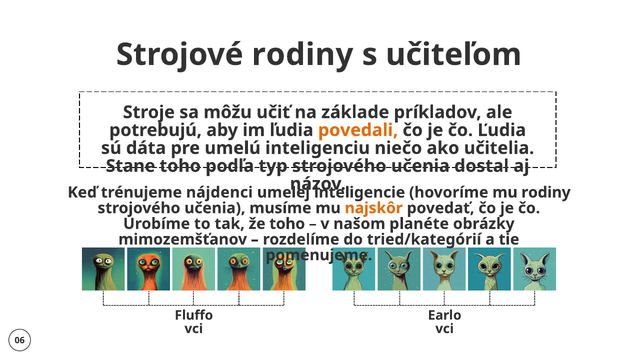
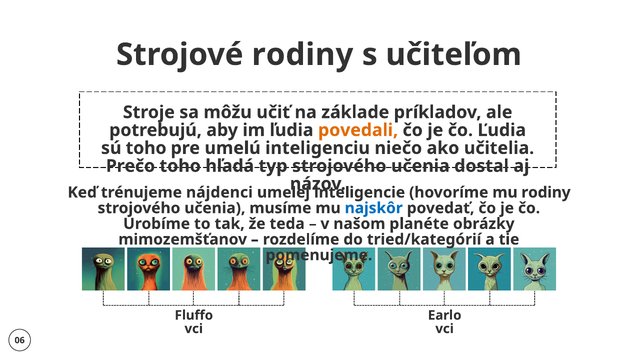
sú dáta: dáta -> toho
Stane: Stane -> Prečo
podľa: podľa -> hľadá
najskôr colour: orange -> blue
že toho: toho -> teda
